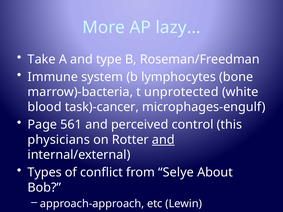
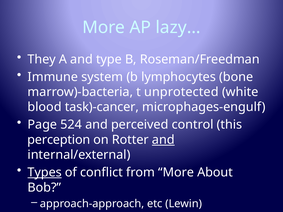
Take: Take -> They
561: 561 -> 524
physicians: physicians -> perception
Types underline: none -> present
from Selye: Selye -> More
